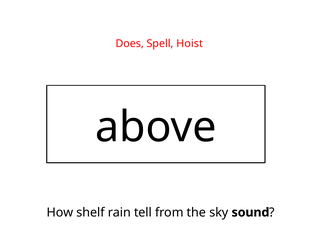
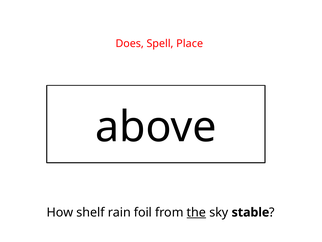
Hoist: Hoist -> Place
tell: tell -> foil
the underline: none -> present
sound: sound -> stable
